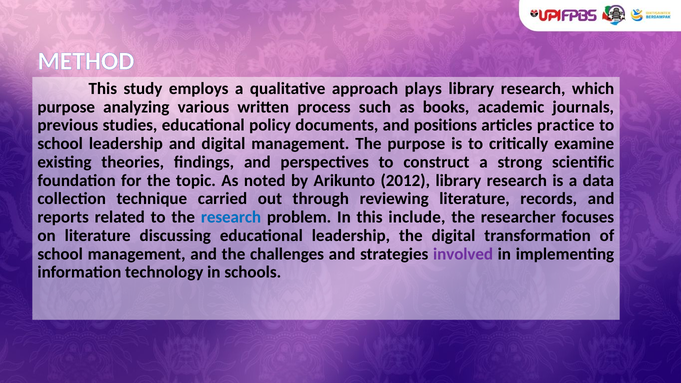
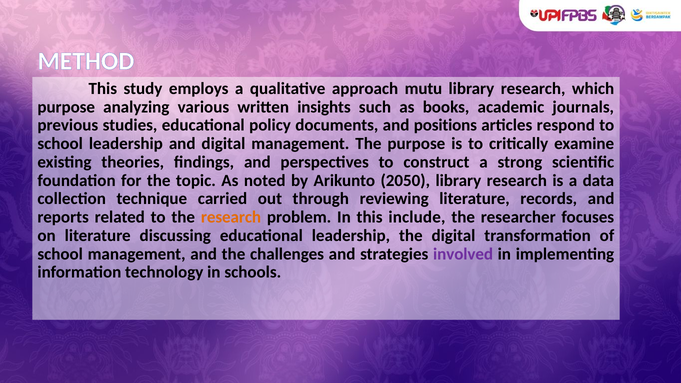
plays: plays -> mutu
process: process -> insights
practice: practice -> respond
2012: 2012 -> 2050
research at (231, 217) colour: blue -> orange
